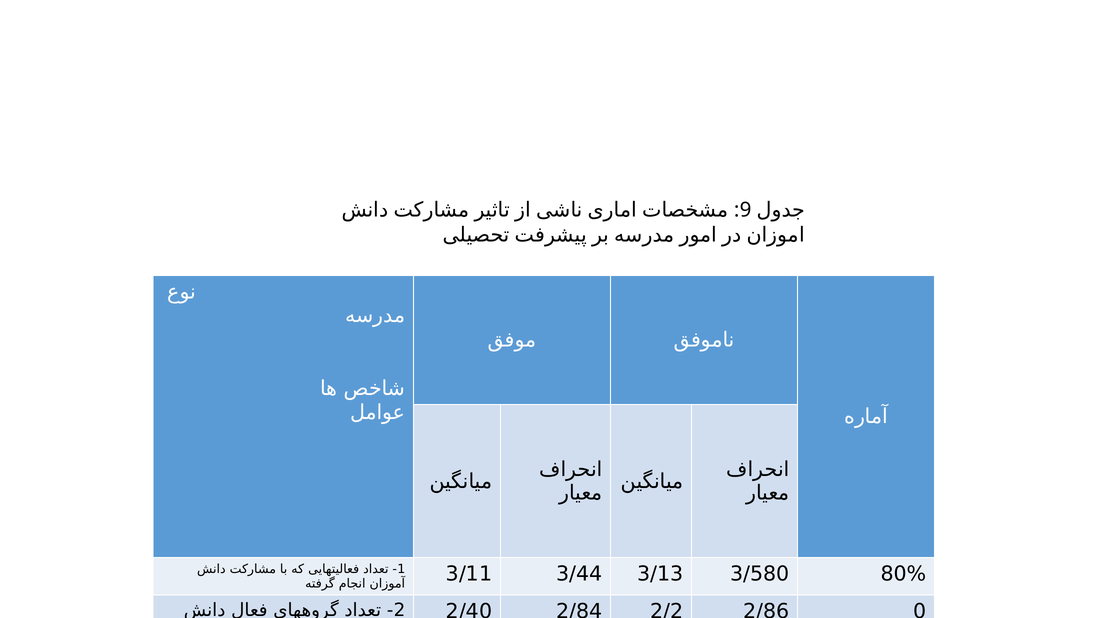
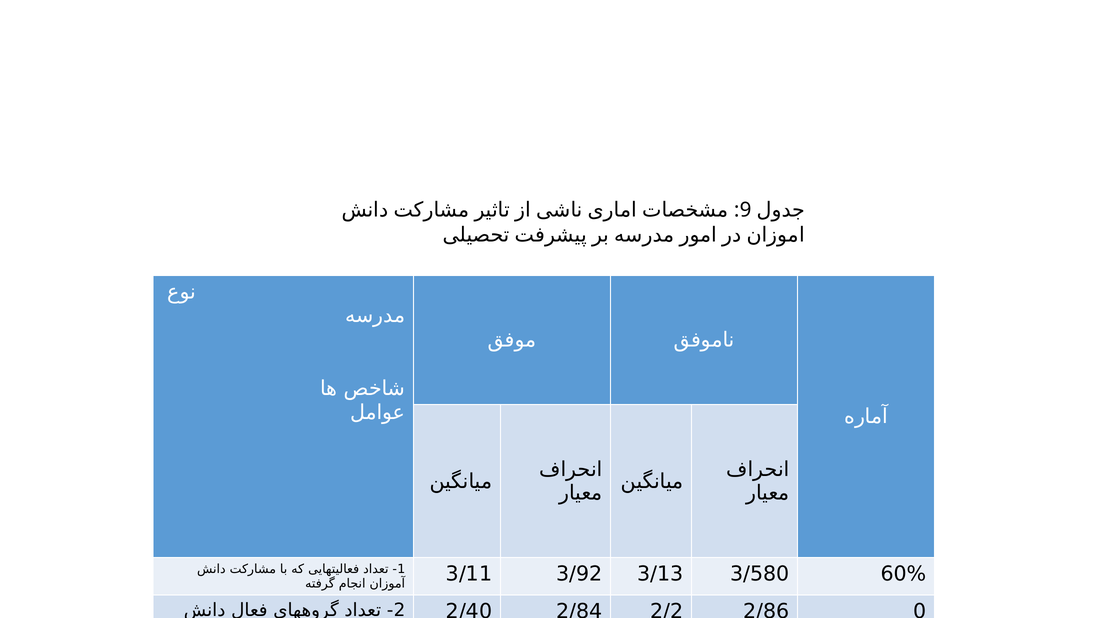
3/44: 3/44 -> 3/92
80%: 80% -> 60%
